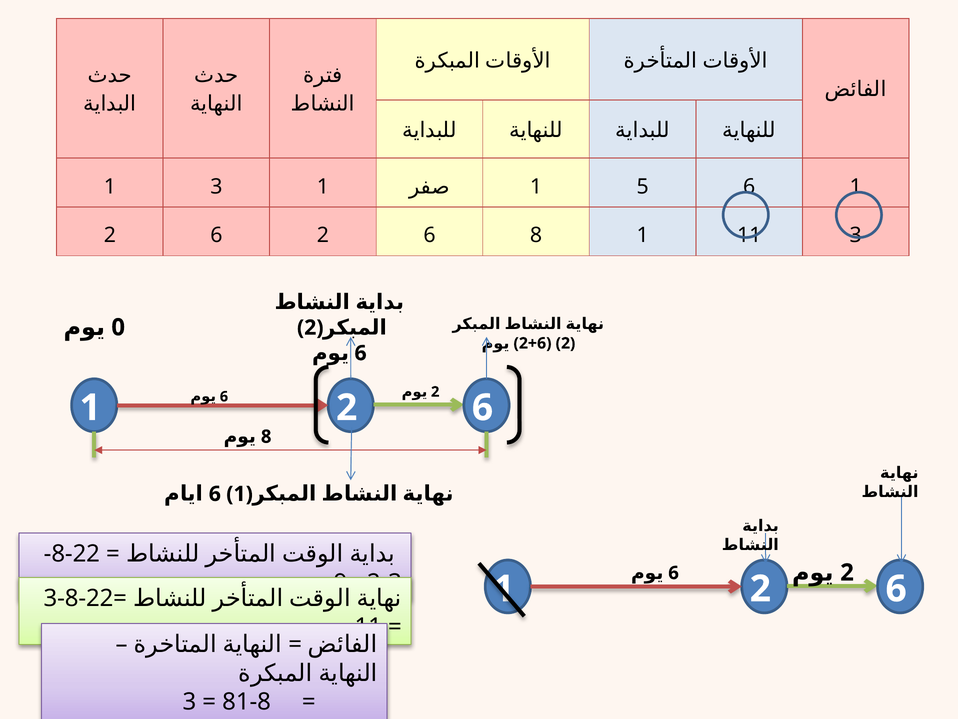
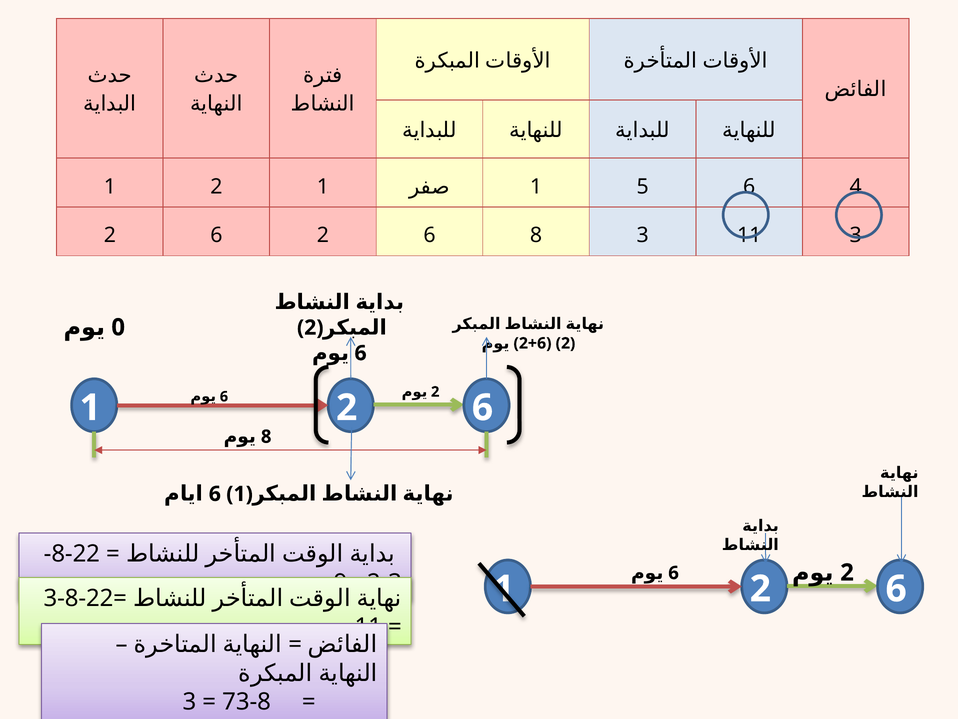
3 at (216, 186): 3 -> 2
6 1: 1 -> 4
8 1: 1 -> 3
81-8: 81-8 -> 73-8
